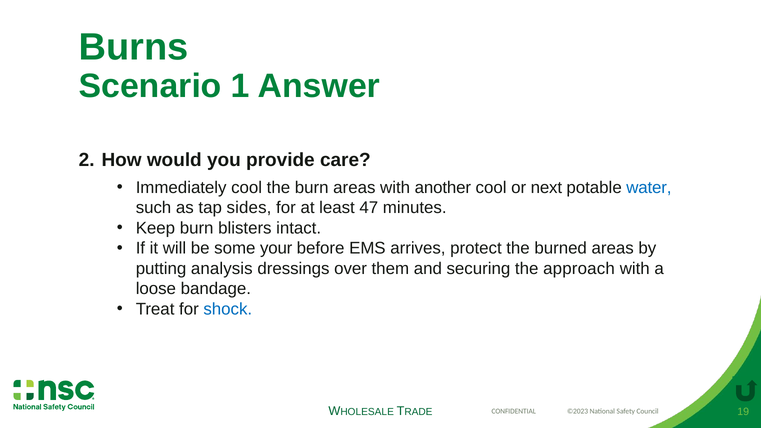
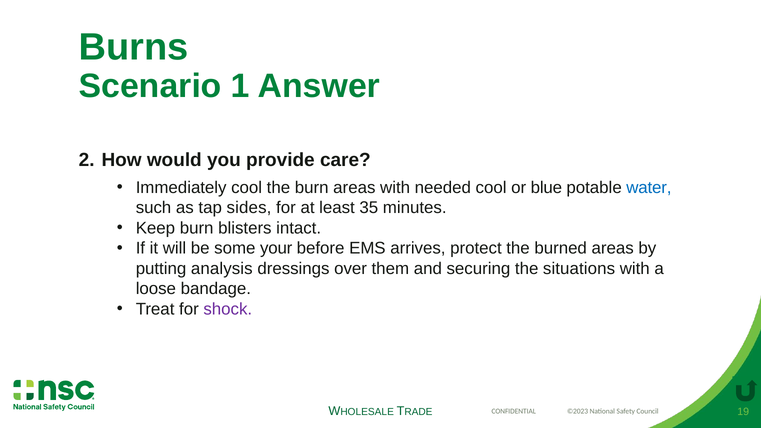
another: another -> needed
next: next -> blue
47: 47 -> 35
approach: approach -> situations
shock colour: blue -> purple
